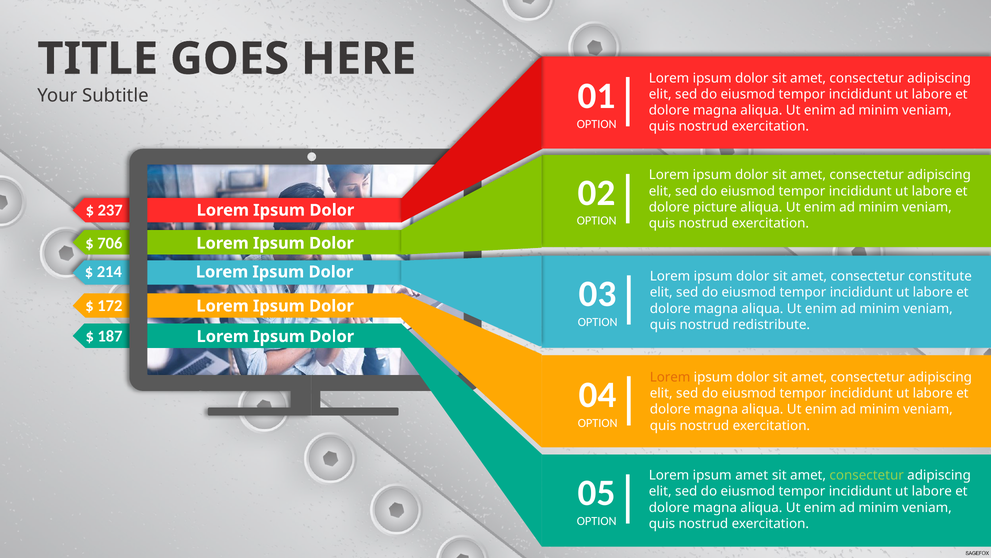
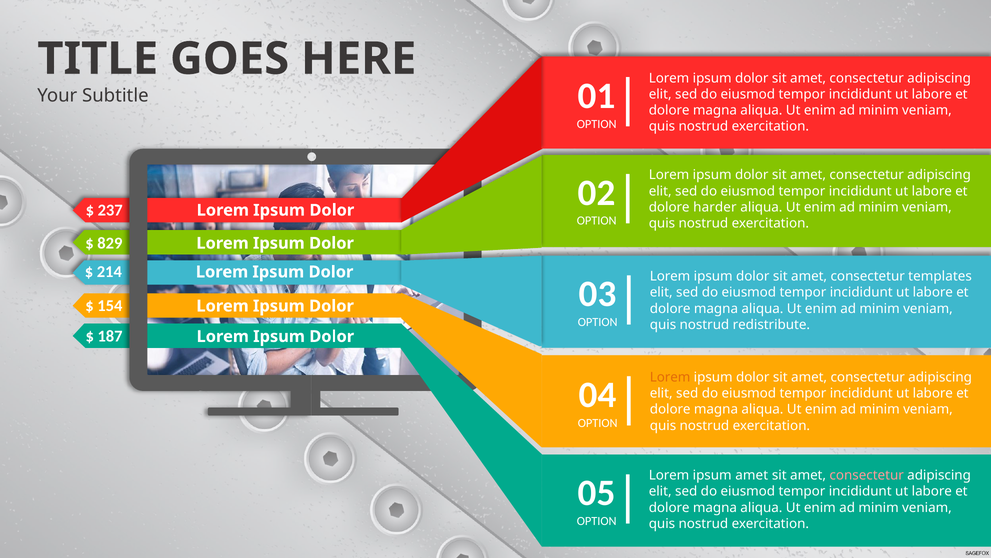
picture: picture -> harder
706: 706 -> 829
constitute: constitute -> templates
172: 172 -> 154
consectetur at (867, 475) colour: light green -> pink
